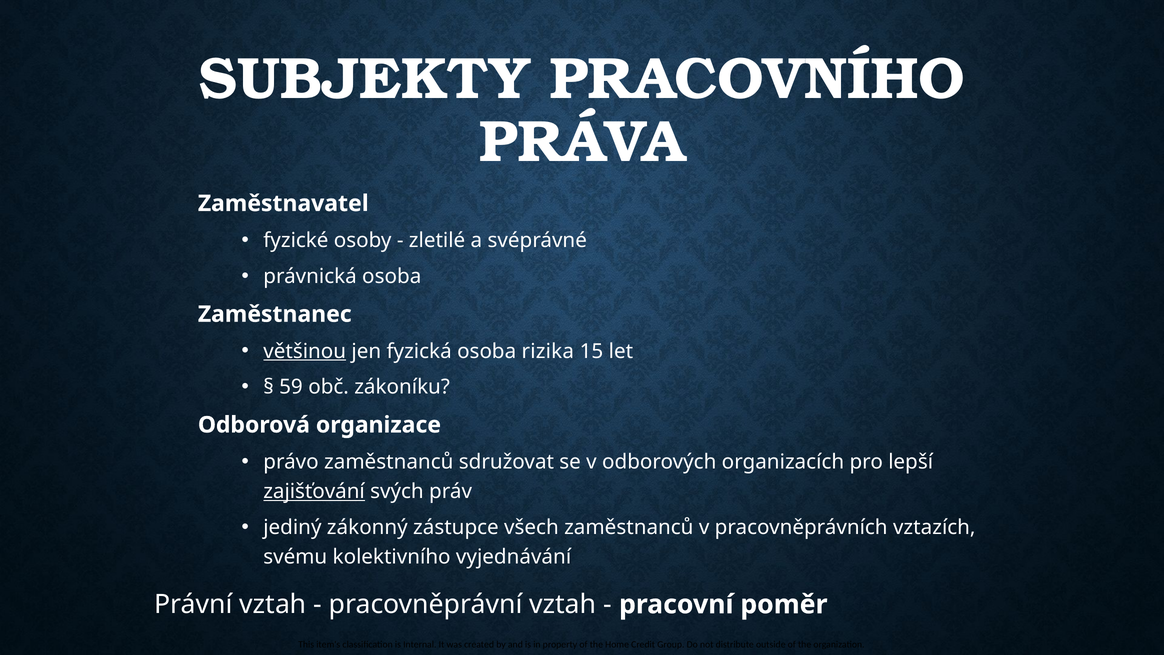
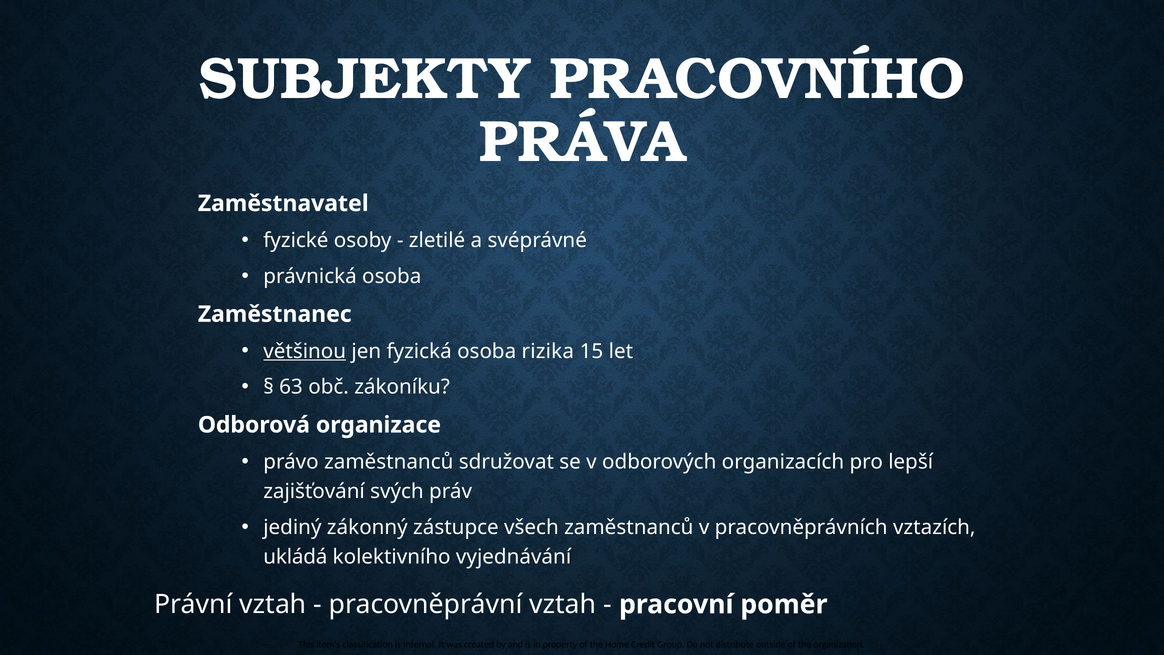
59: 59 -> 63
zajišťování underline: present -> none
svému: svému -> ukládá
